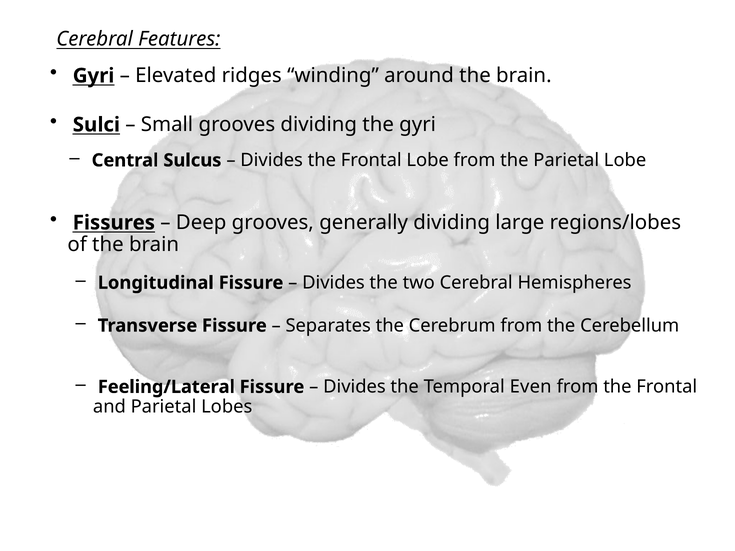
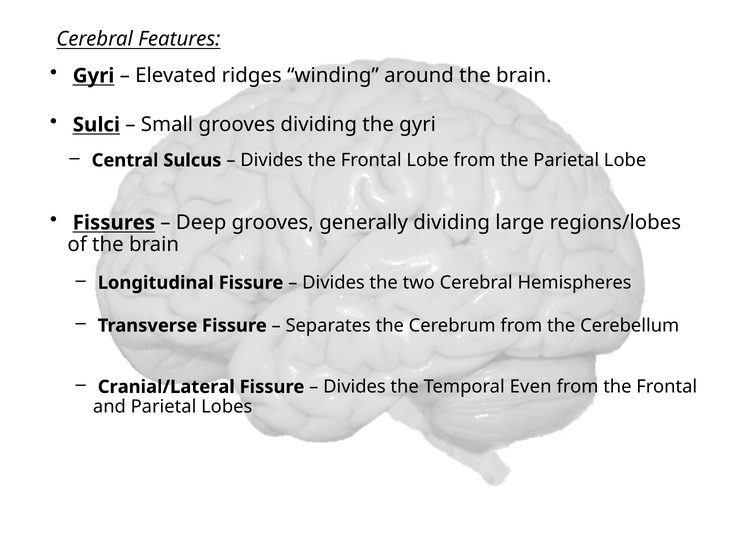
Feeling/Lateral: Feeling/Lateral -> Cranial/Lateral
